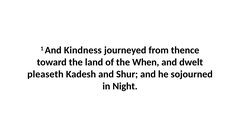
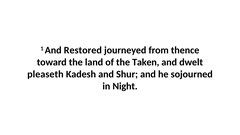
Kindness: Kindness -> Restored
When: When -> Taken
